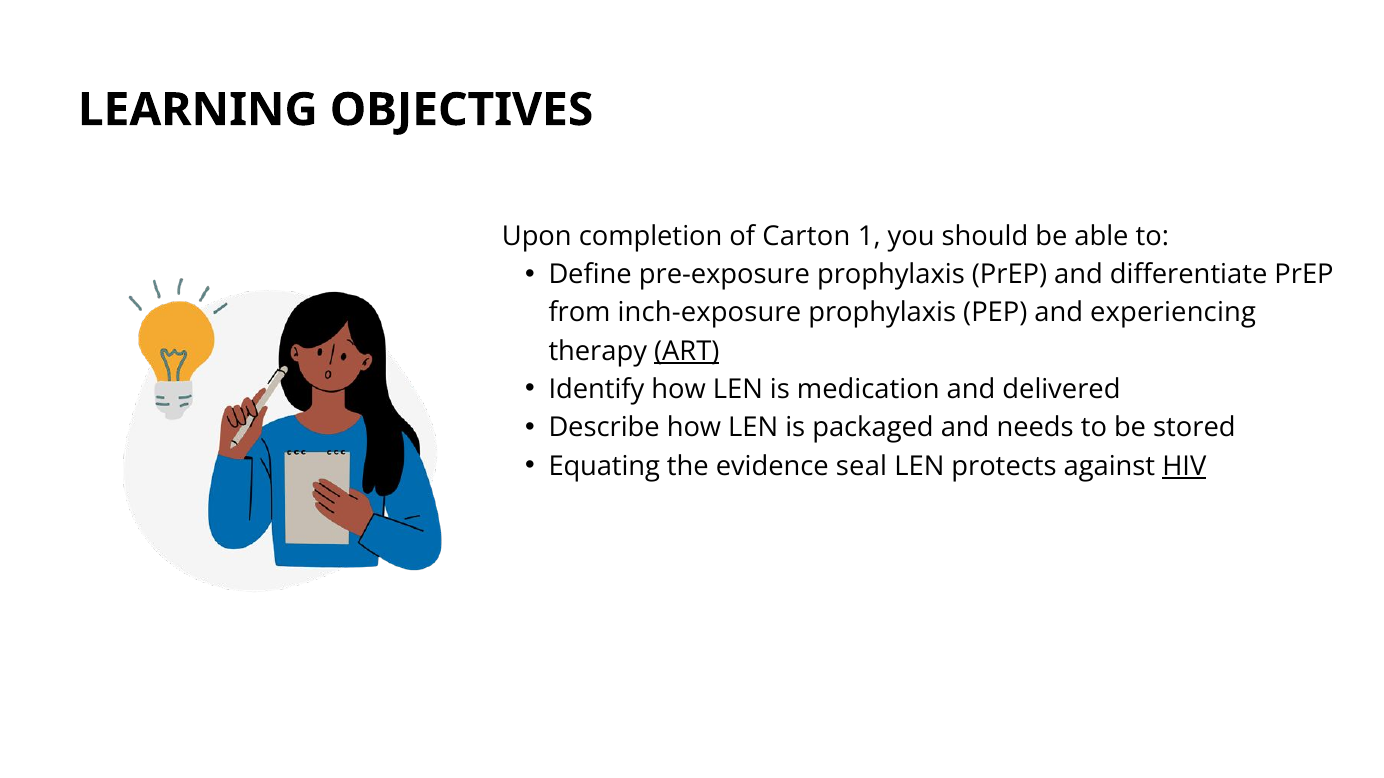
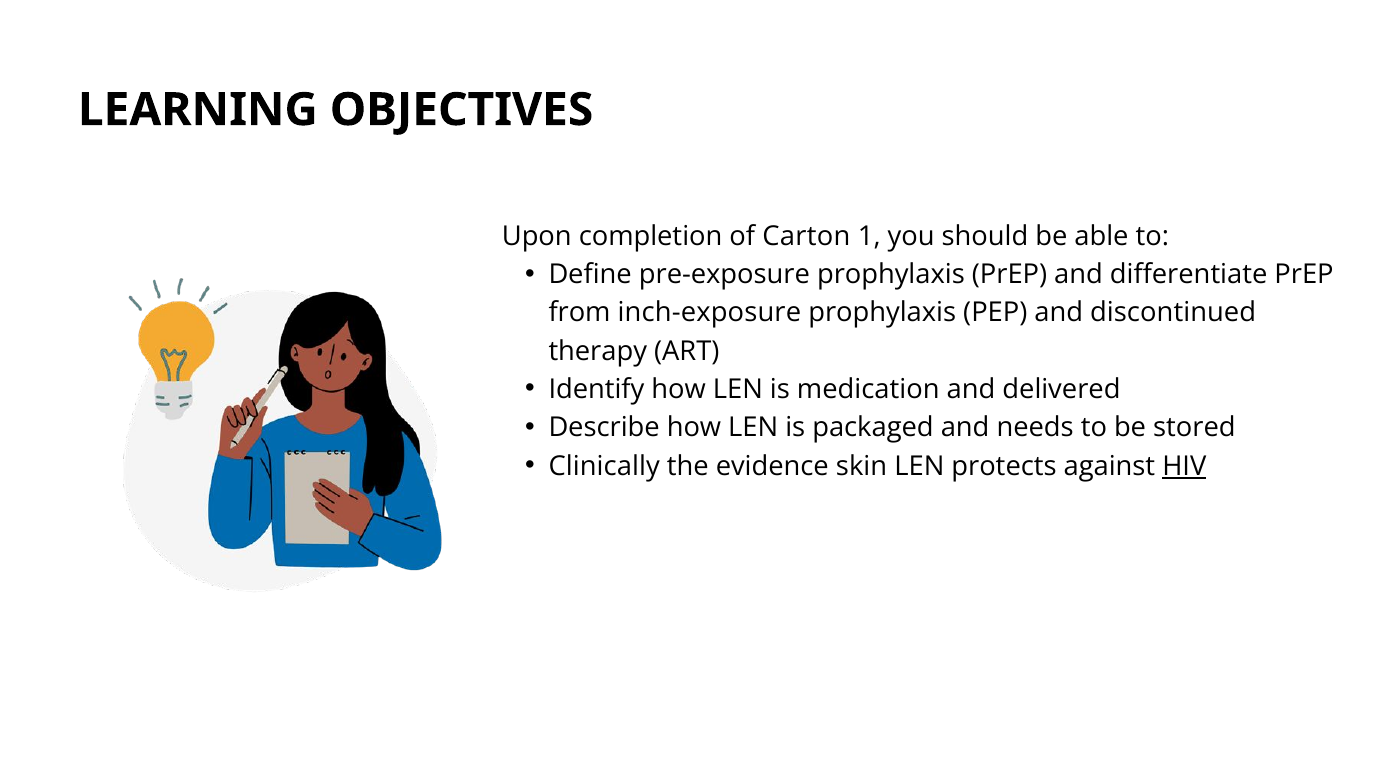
experiencing: experiencing -> discontinued
ART underline: present -> none
Equating: Equating -> Clinically
seal: seal -> skin
